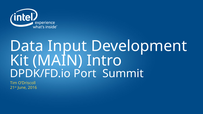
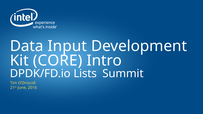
MAIN: MAIN -> CORE
Port: Port -> Lists
